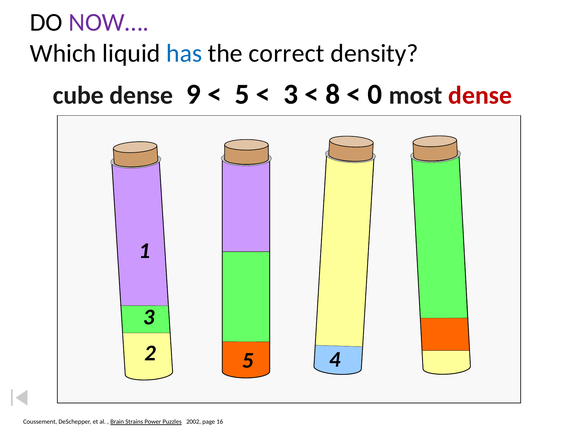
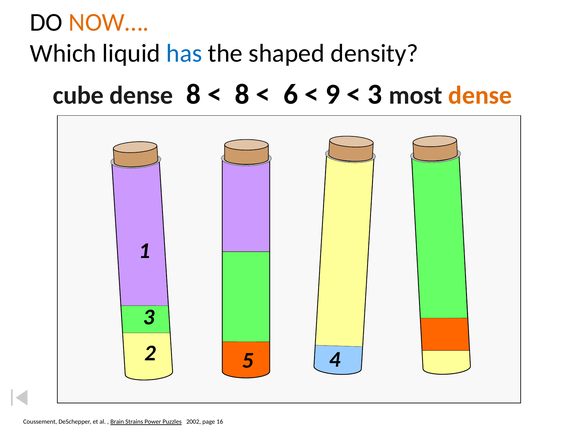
NOW… colour: purple -> orange
correct: correct -> shaped
dense 9: 9 -> 8
5 at (242, 94): 5 -> 8
3 at (291, 94): 3 -> 6
8: 8 -> 9
0 at (375, 94): 0 -> 3
dense at (480, 95) colour: red -> orange
